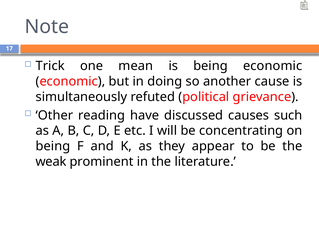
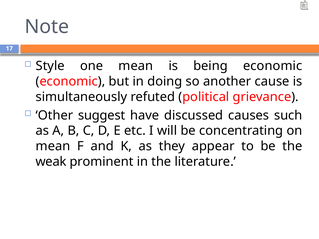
Trick: Trick -> Style
reading: reading -> suggest
being at (53, 146): being -> mean
